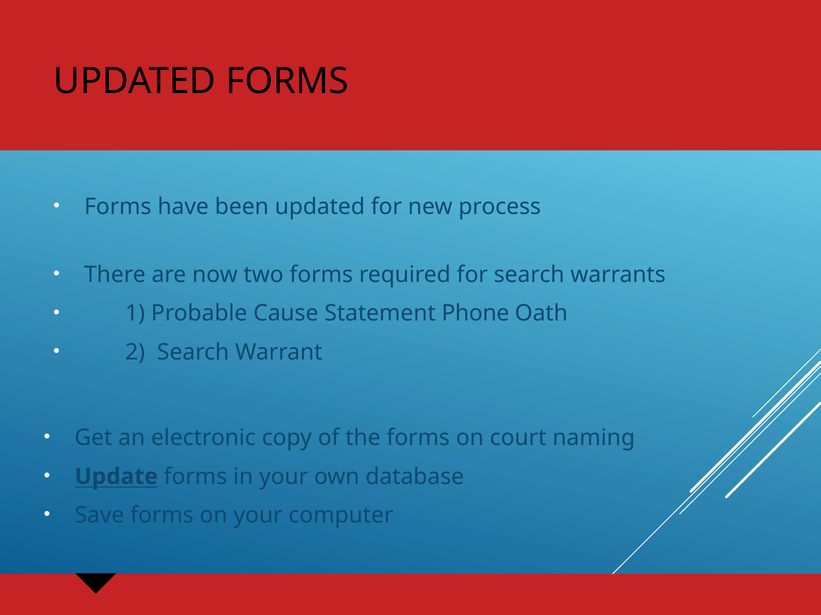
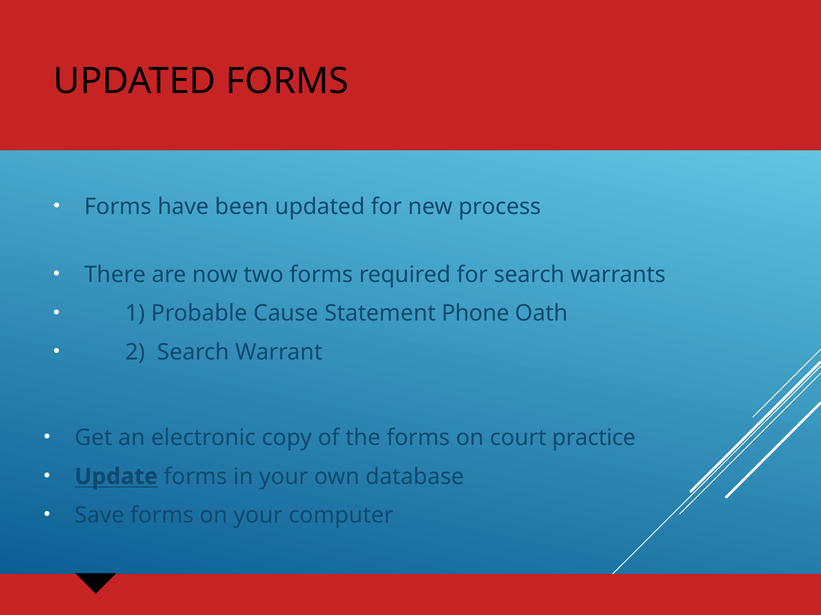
naming: naming -> practice
